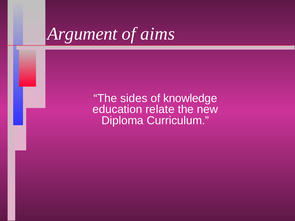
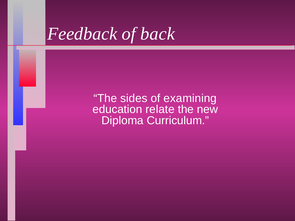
Argument: Argument -> Feedback
aims: aims -> back
knowledge: knowledge -> examining
